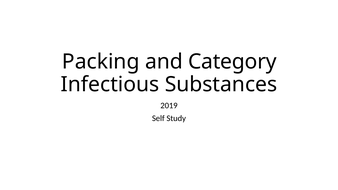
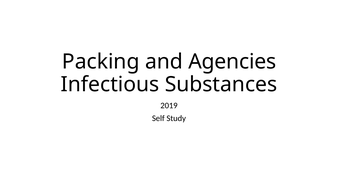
Category: Category -> Agencies
